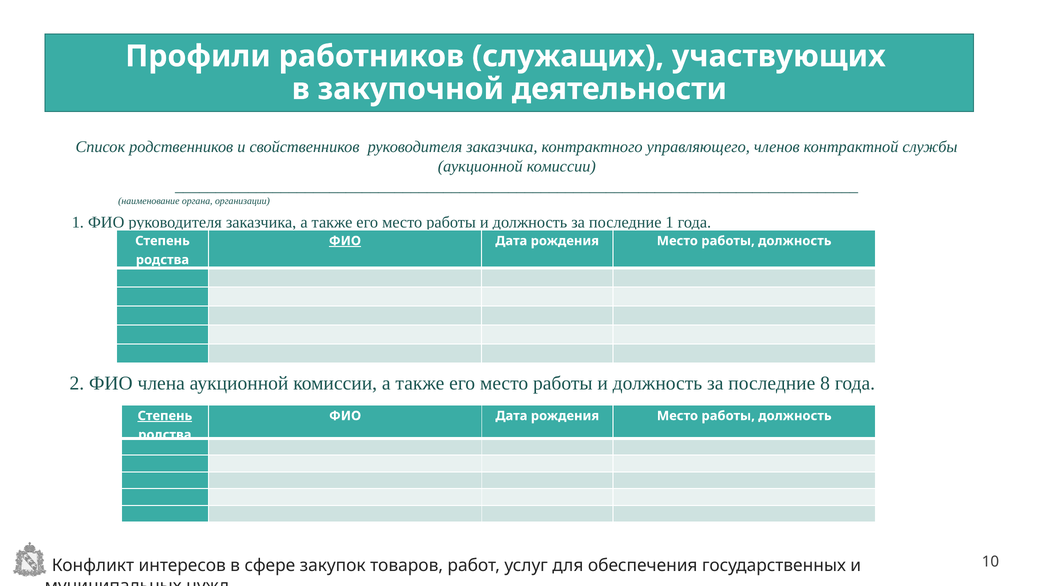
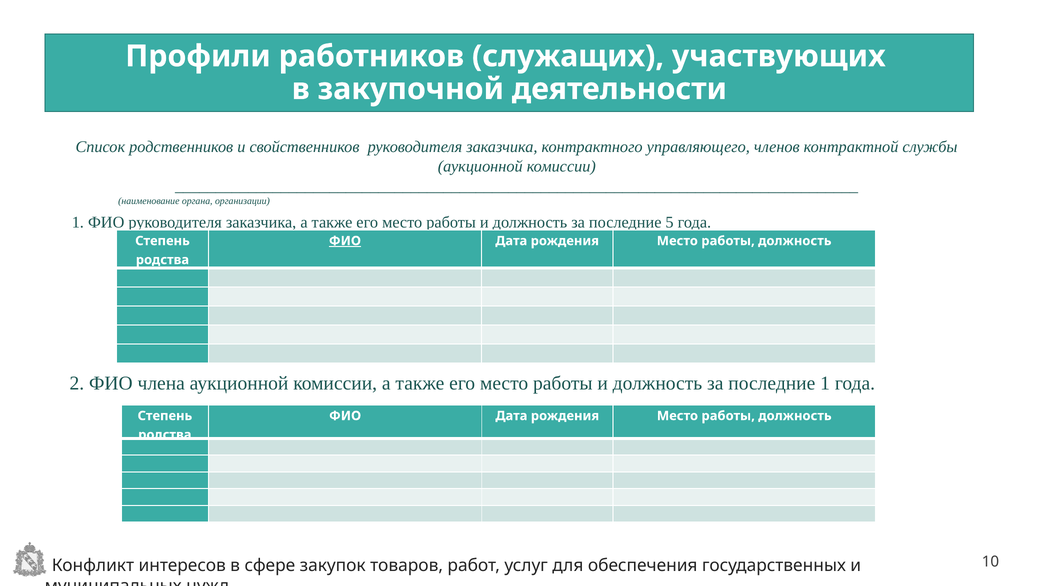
последние 1: 1 -> 5
последние 8: 8 -> 1
Степень at (165, 416) underline: present -> none
